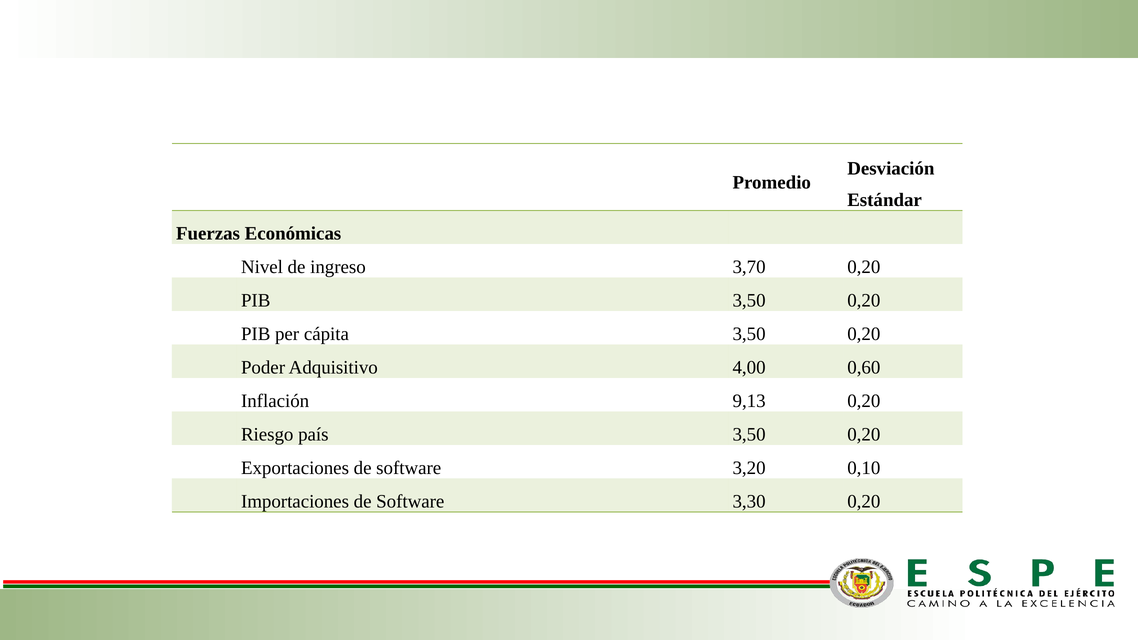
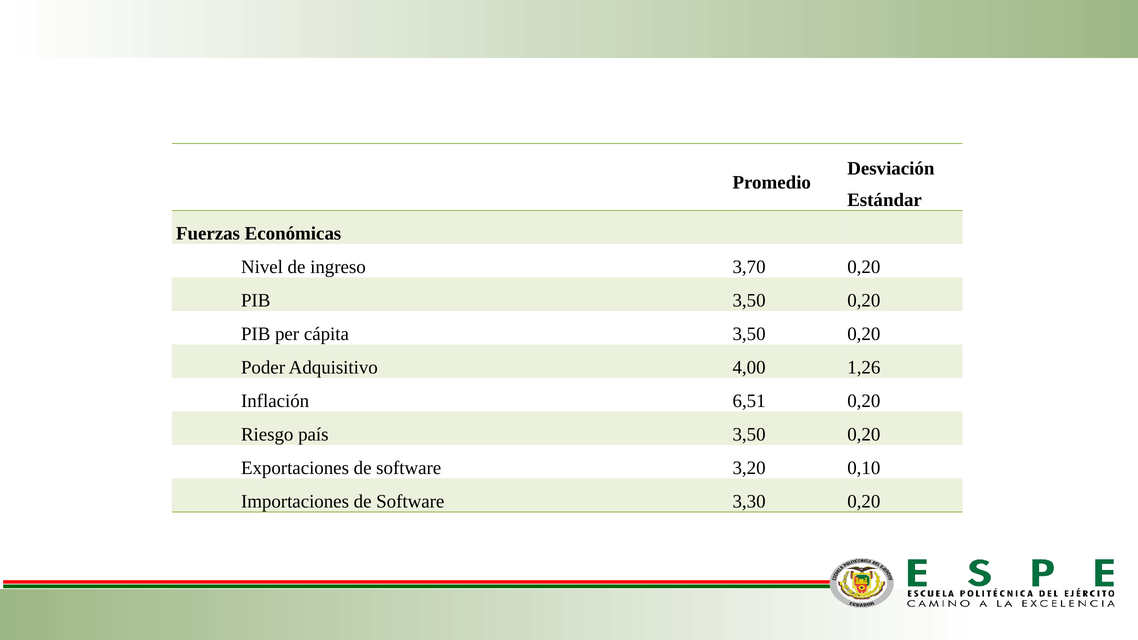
0,60: 0,60 -> 1,26
9,13: 9,13 -> 6,51
